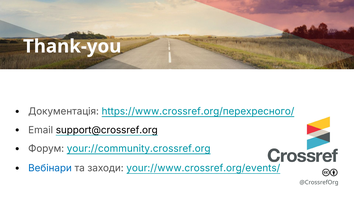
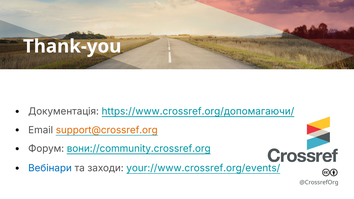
https://www.crossref.org/перехресного/: https://www.crossref.org/перехресного/ -> https://www.crossref.org/допомагаючи/
support@crossref.org colour: black -> orange
your://community.crossref.org: your://community.crossref.org -> вони://community.crossref.org
